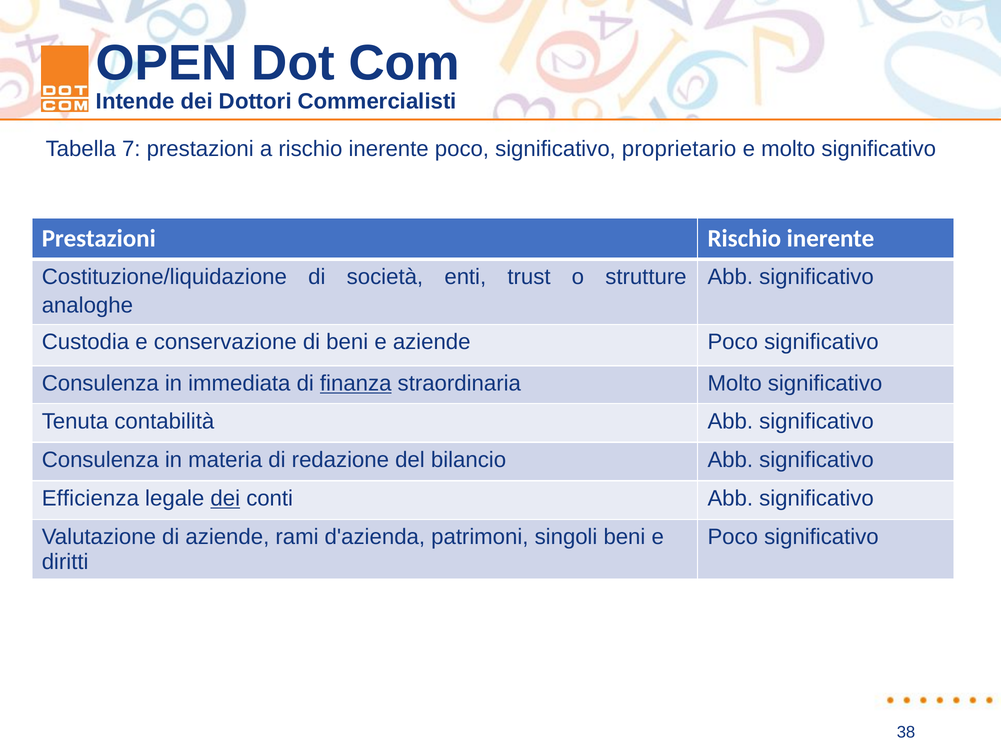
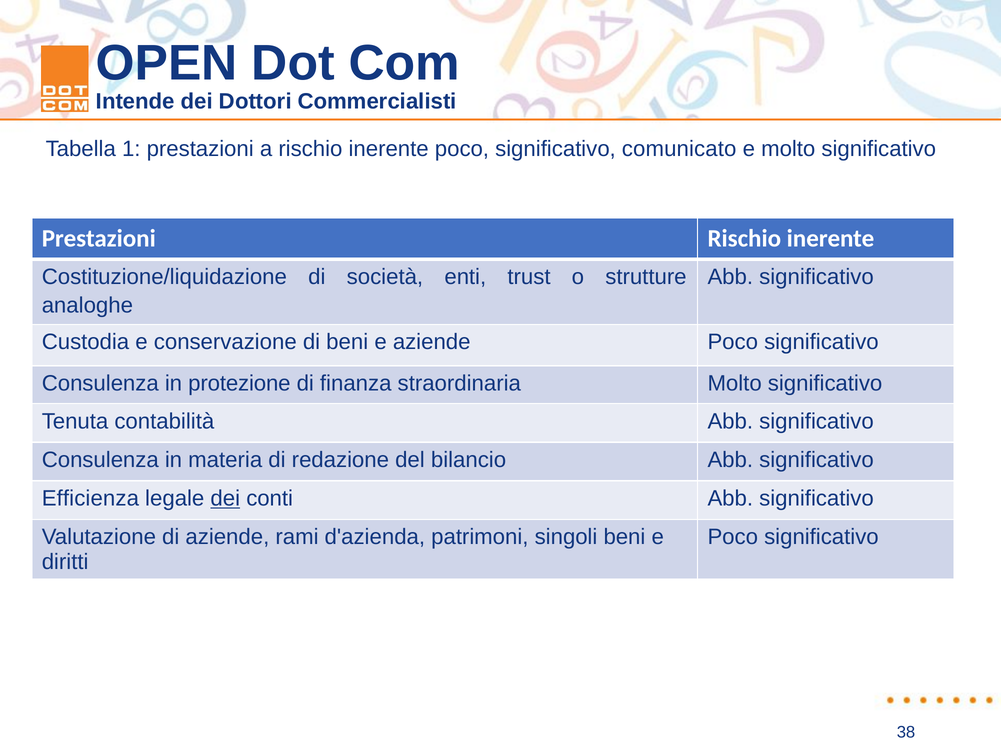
7: 7 -> 1
proprietario: proprietario -> comunicato
immediata: immediata -> protezione
finanza underline: present -> none
